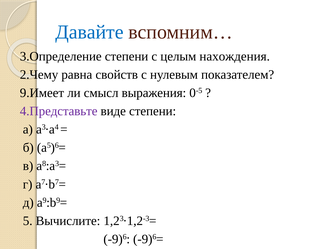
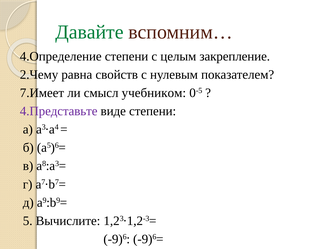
Давайте colour: blue -> green
3.Определение: 3.Определение -> 4.Определение
нахождения: нахождения -> закрепление
9.Имеет: 9.Имеет -> 7.Имеет
выражения: выражения -> учебником
